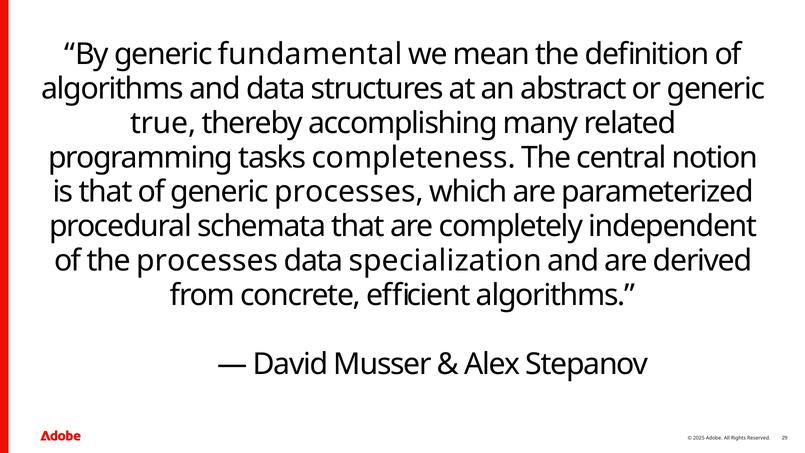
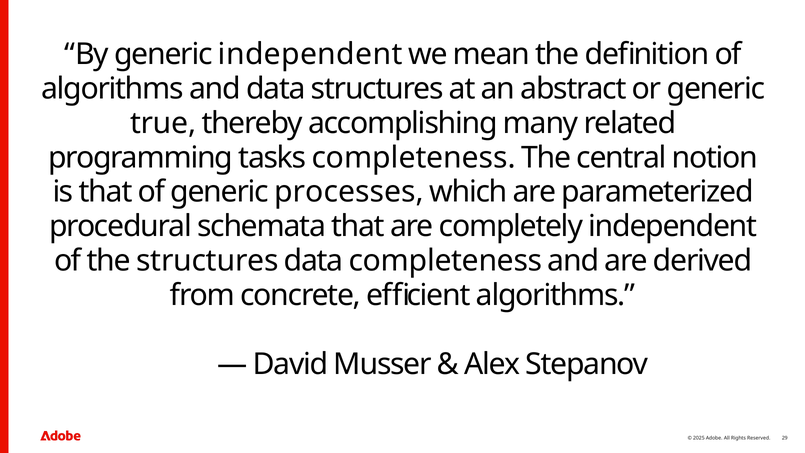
generic fundamental: fundamental -> independent
the processes: processes -> structures
data specialization: specialization -> completeness
